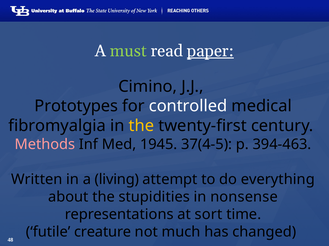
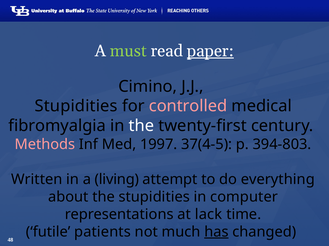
Prototypes at (76, 106): Prototypes -> Stupidities
controlled colour: white -> pink
the at (141, 126) colour: yellow -> white
1945: 1945 -> 1997
394-463: 394-463 -> 394-803
nonsense: nonsense -> computer
sort: sort -> lack
creature: creature -> patients
has underline: none -> present
